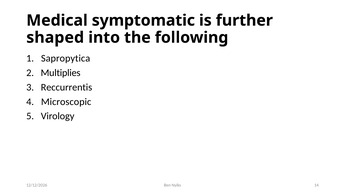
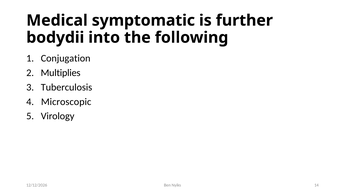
shaped: shaped -> bodydii
Sapropytica: Sapropytica -> Conjugation
Reccurrentis: Reccurrentis -> Tuberculosis
